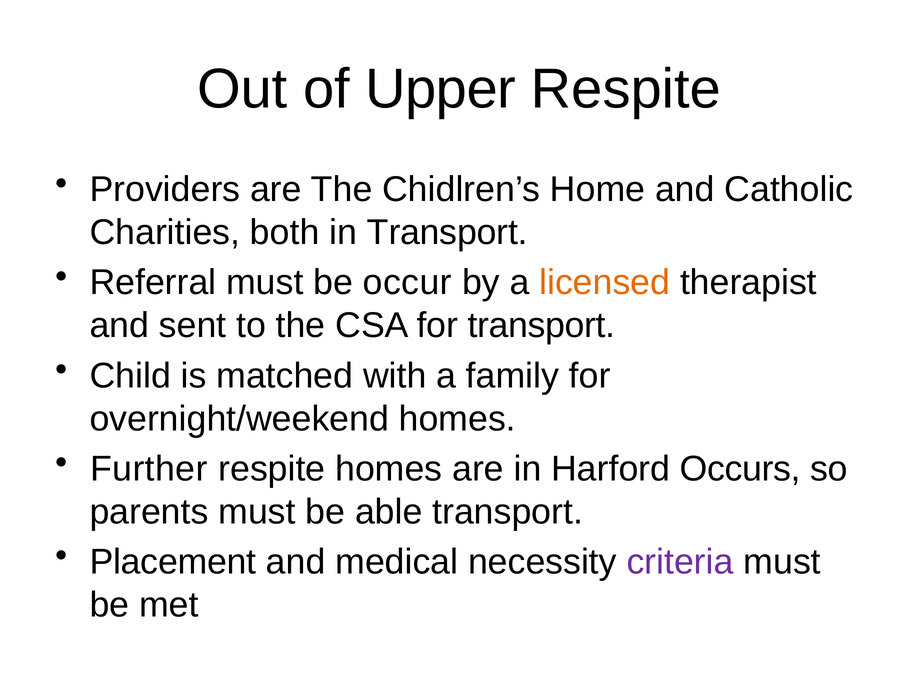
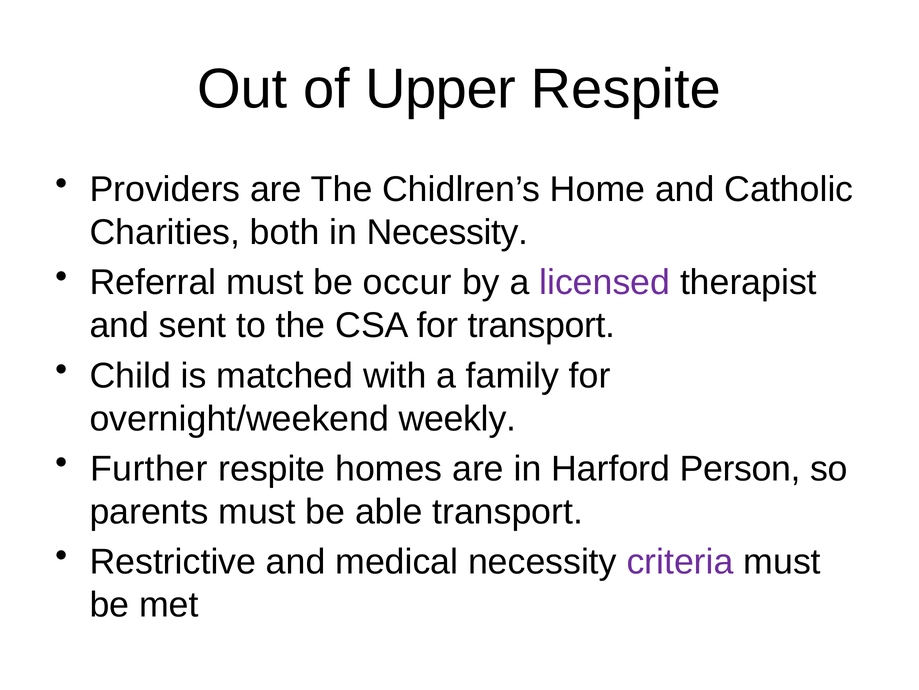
in Transport: Transport -> Necessity
licensed colour: orange -> purple
overnight/weekend homes: homes -> weekly
Occurs: Occurs -> Person
Placement: Placement -> Restrictive
